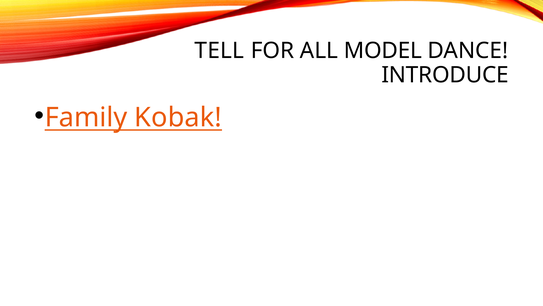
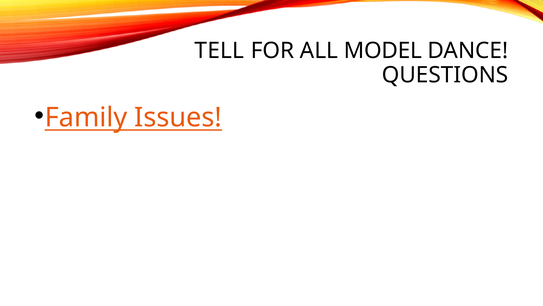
INTRODUCE: INTRODUCE -> QUESTIONS
Kobak: Kobak -> Issues
